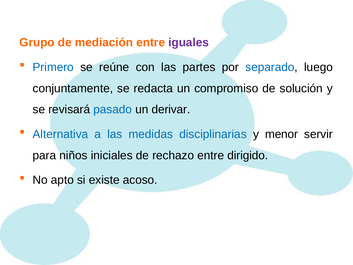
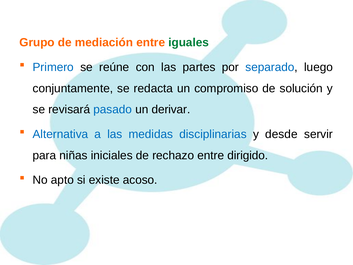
iguales colour: purple -> green
menor: menor -> desde
niños: niños -> niñas
